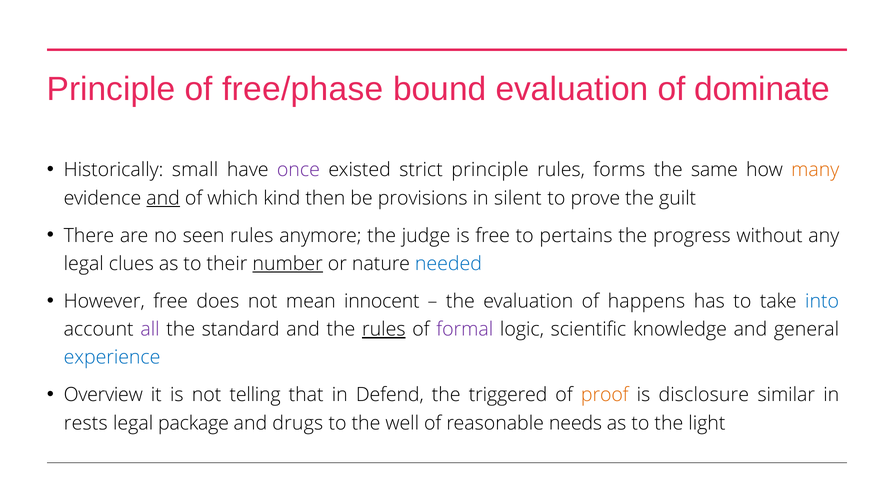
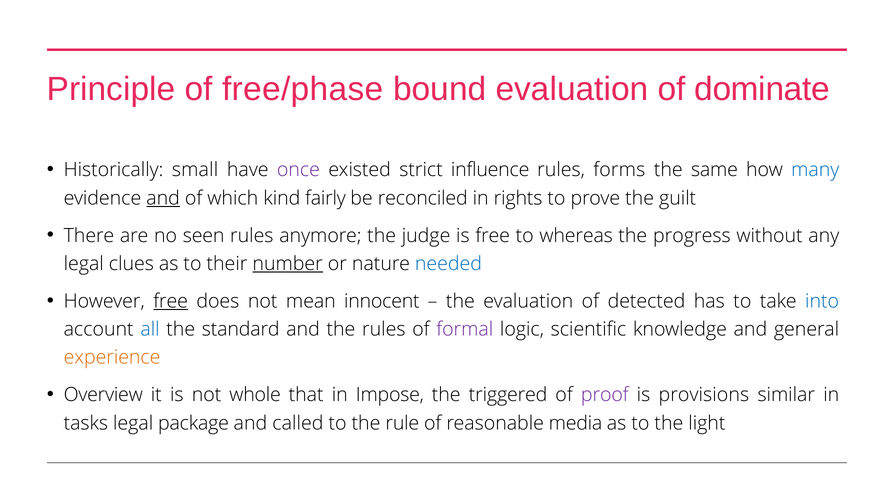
strict principle: principle -> influence
many colour: orange -> blue
then: then -> fairly
provisions: provisions -> reconciled
silent: silent -> rights
pertains: pertains -> whereas
free at (171, 301) underline: none -> present
happens: happens -> detected
all colour: purple -> blue
rules at (384, 329) underline: present -> none
experience colour: blue -> orange
telling: telling -> whole
Defend: Defend -> Impose
proof colour: orange -> purple
disclosure: disclosure -> provisions
rests: rests -> tasks
drugs: drugs -> called
well: well -> rule
needs: needs -> media
